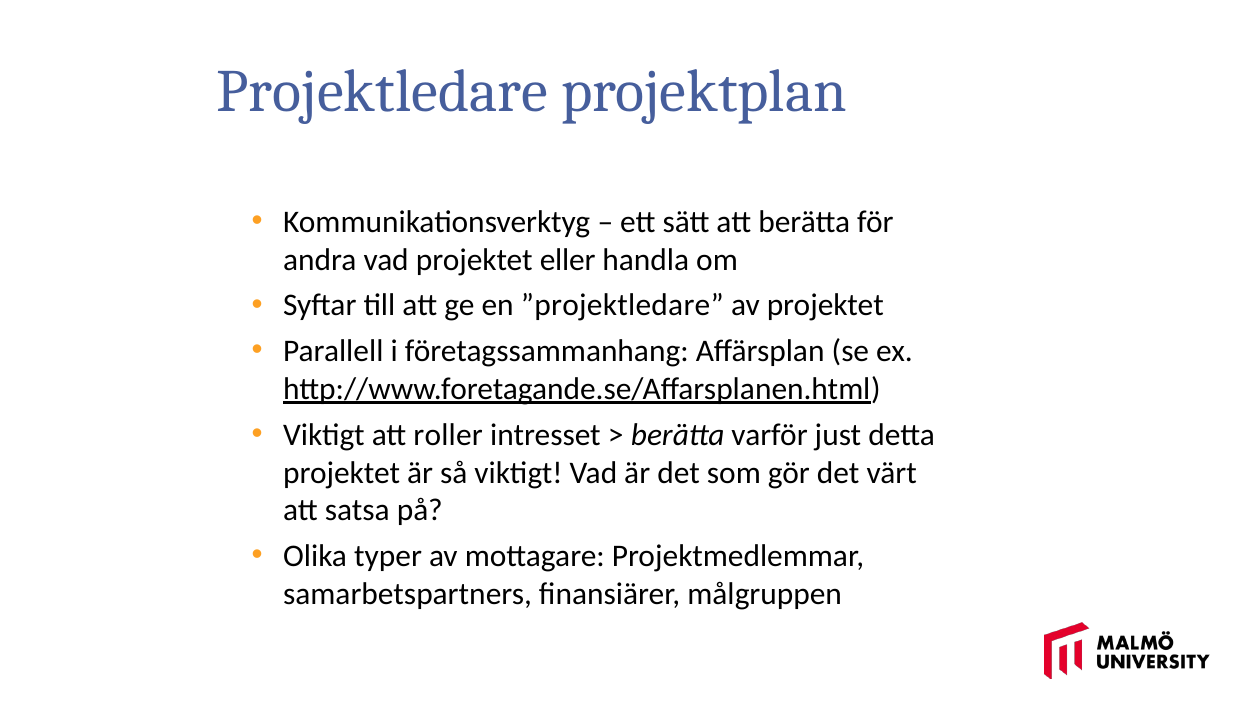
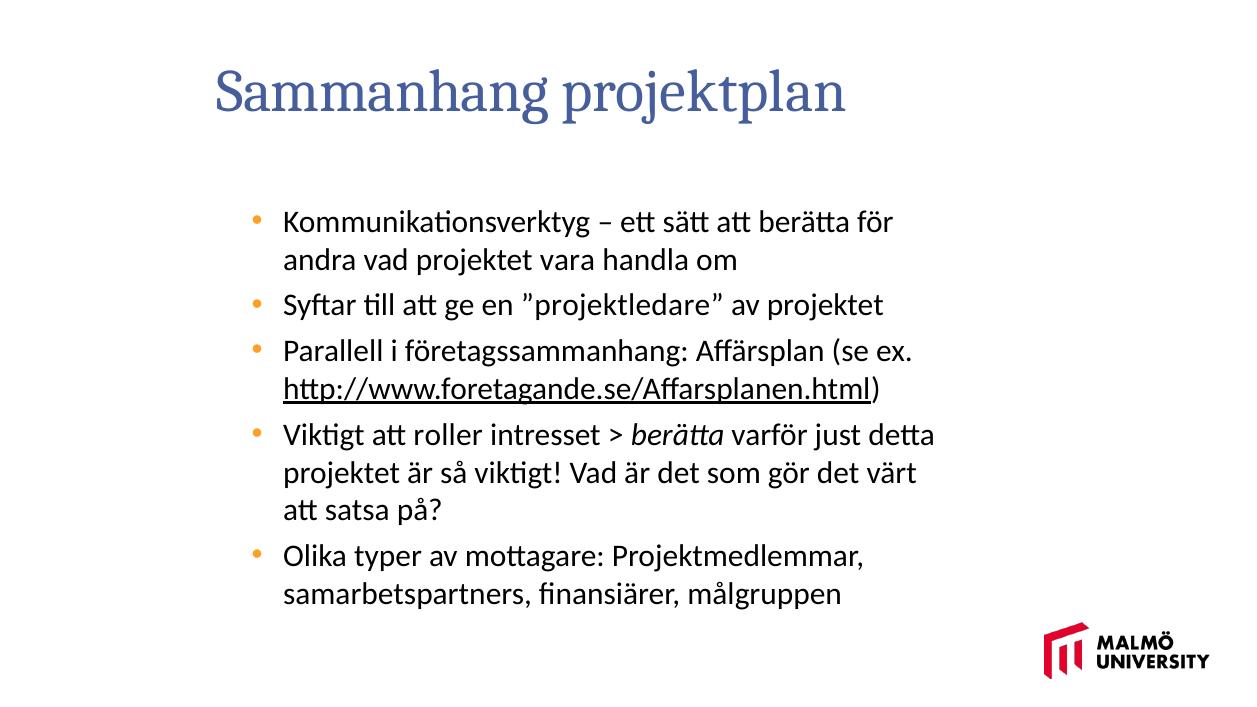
Projektledare: Projektledare -> Sammanhang
eller: eller -> vara
